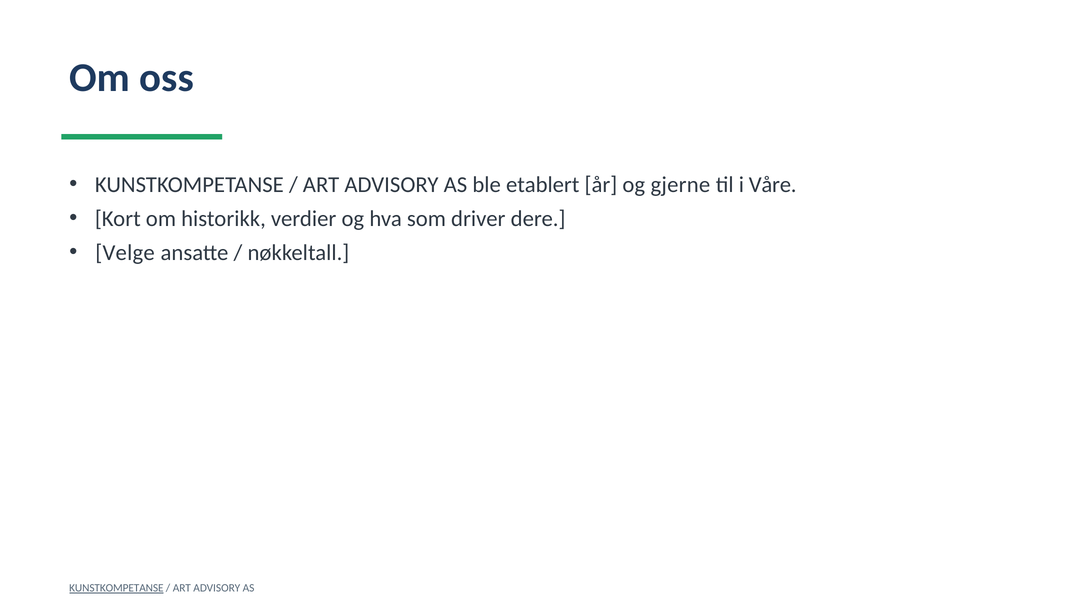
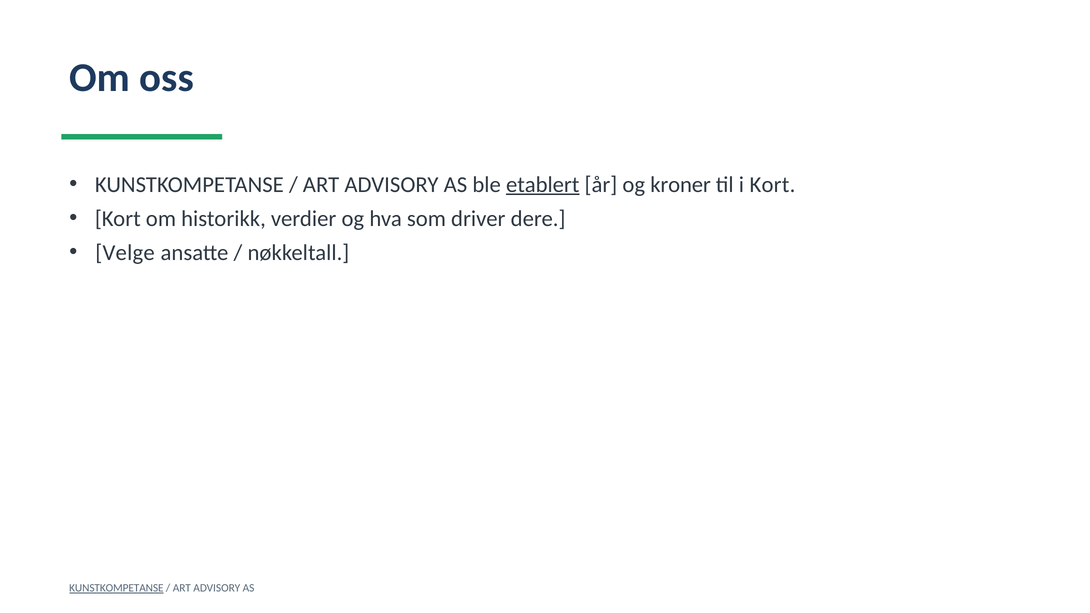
etablert underline: none -> present
gjerne: gjerne -> kroner
i Våre: Våre -> Kort
